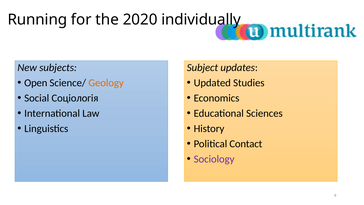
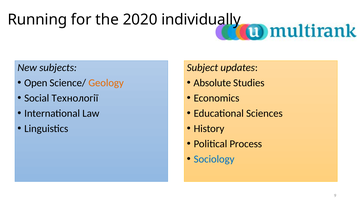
Updated: Updated -> Absolute
Соціологія: Соціологія -> Технології
Contact: Contact -> Process
Sociology colour: purple -> blue
